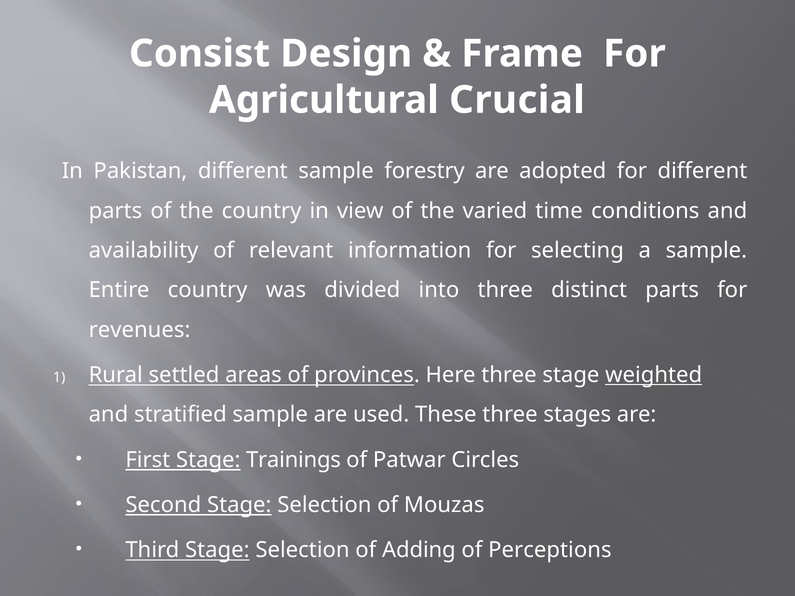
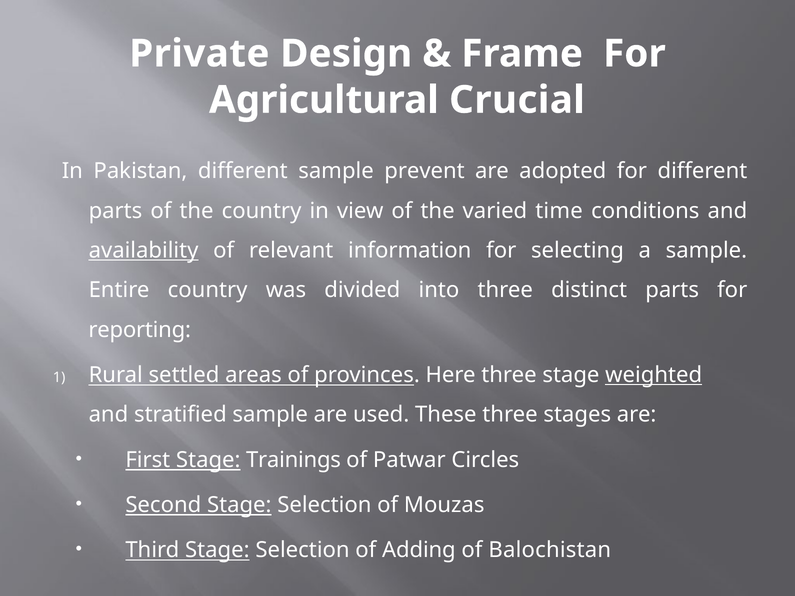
Consist: Consist -> Private
forestry: forestry -> prevent
availability underline: none -> present
revenues: revenues -> reporting
Perceptions: Perceptions -> Balochistan
